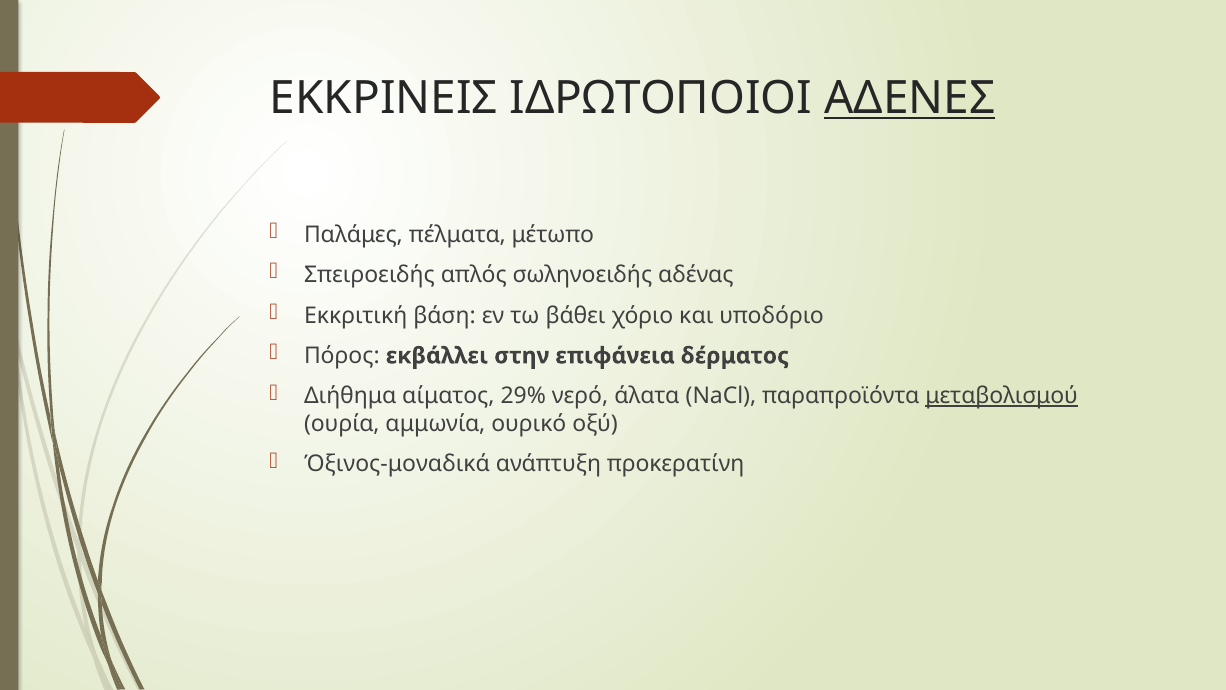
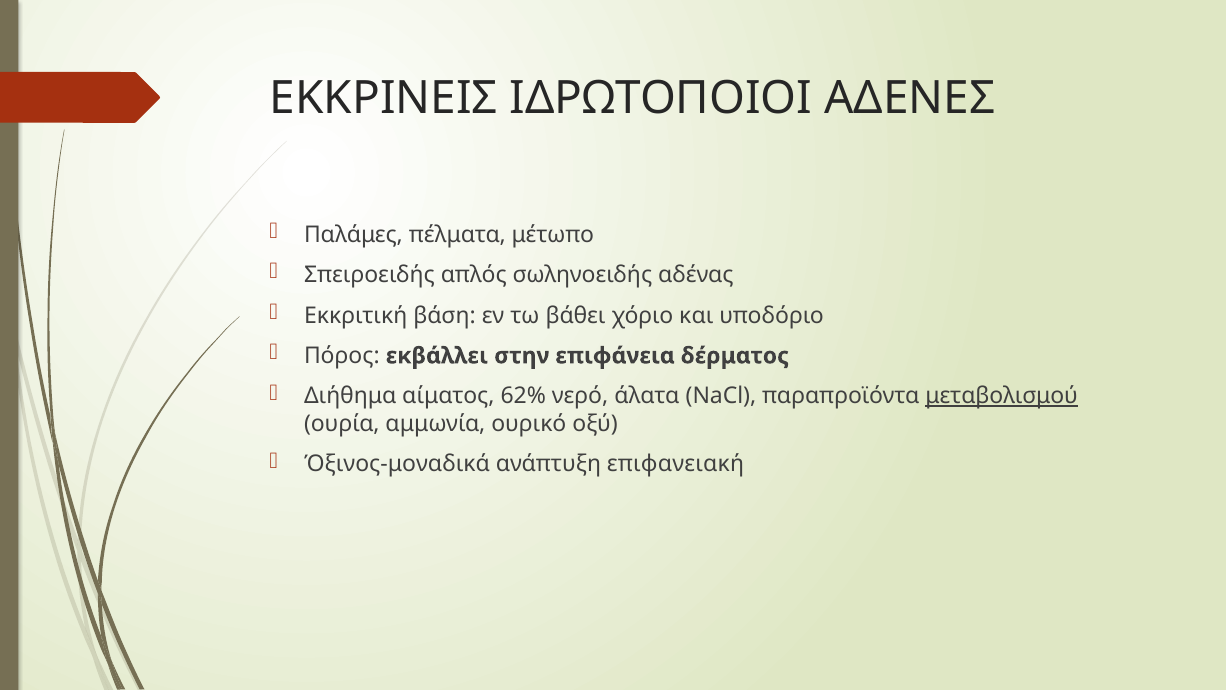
ΑΔΕΝΕΣ underline: present -> none
29%: 29% -> 62%
προκερατίνη: προκερατίνη -> επιφανειακή
